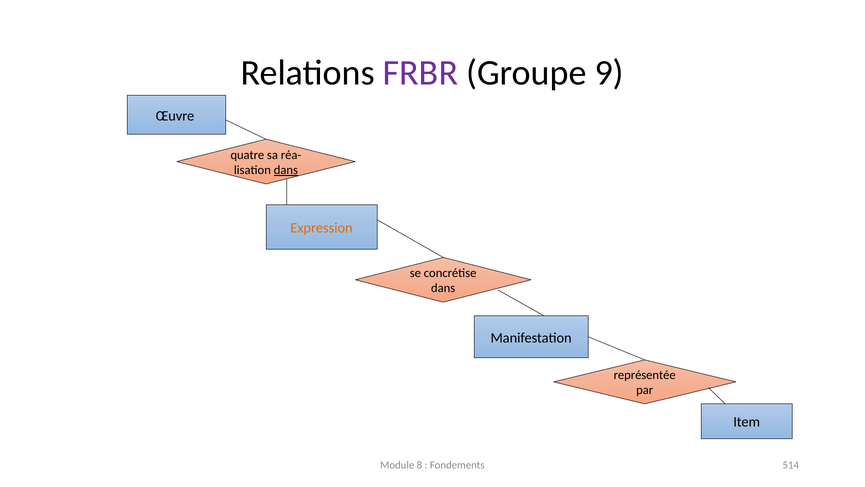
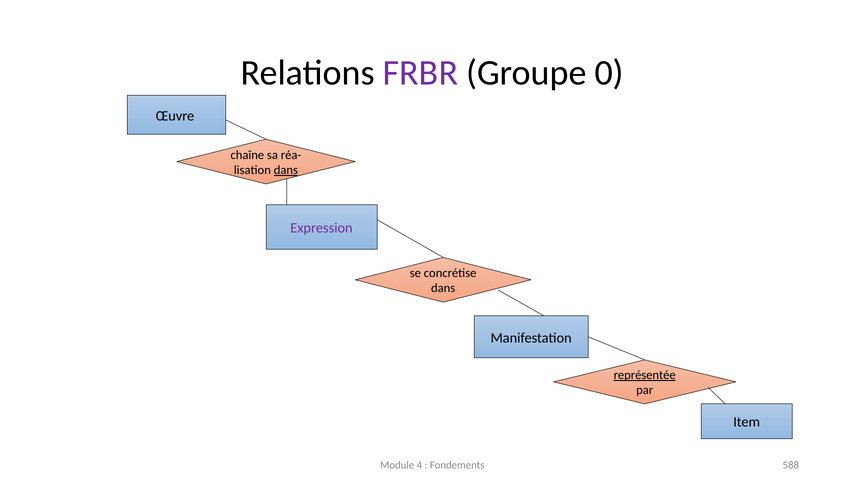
9: 9 -> 0
quatre: quatre -> chaîne
Expression colour: orange -> purple
représentée underline: none -> present
8: 8 -> 4
514: 514 -> 588
